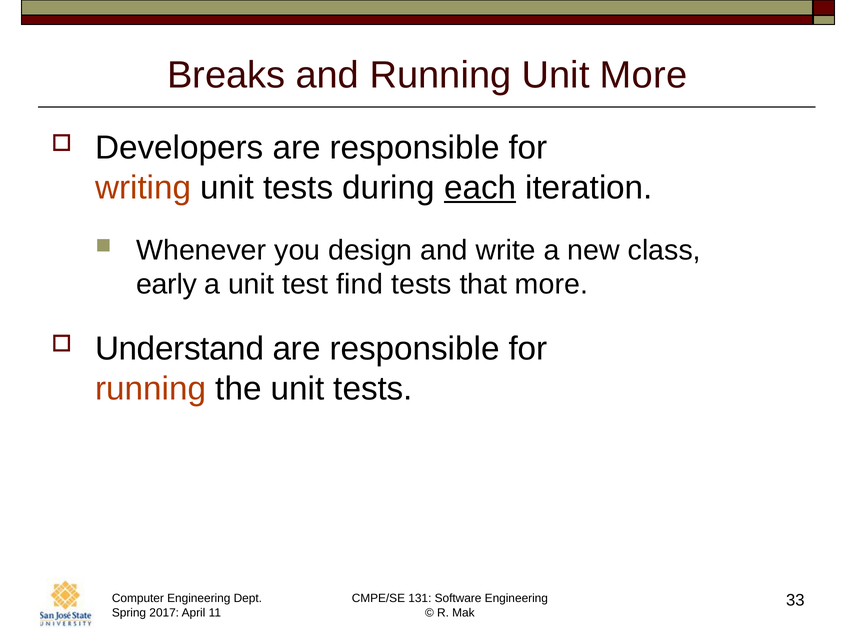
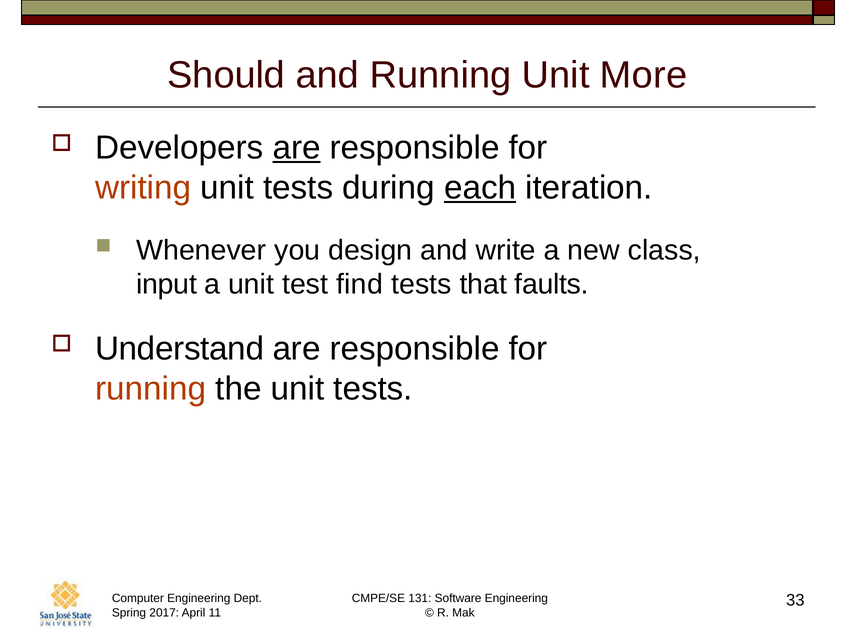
Breaks: Breaks -> Should
are at (297, 148) underline: none -> present
early: early -> input
that more: more -> faults
